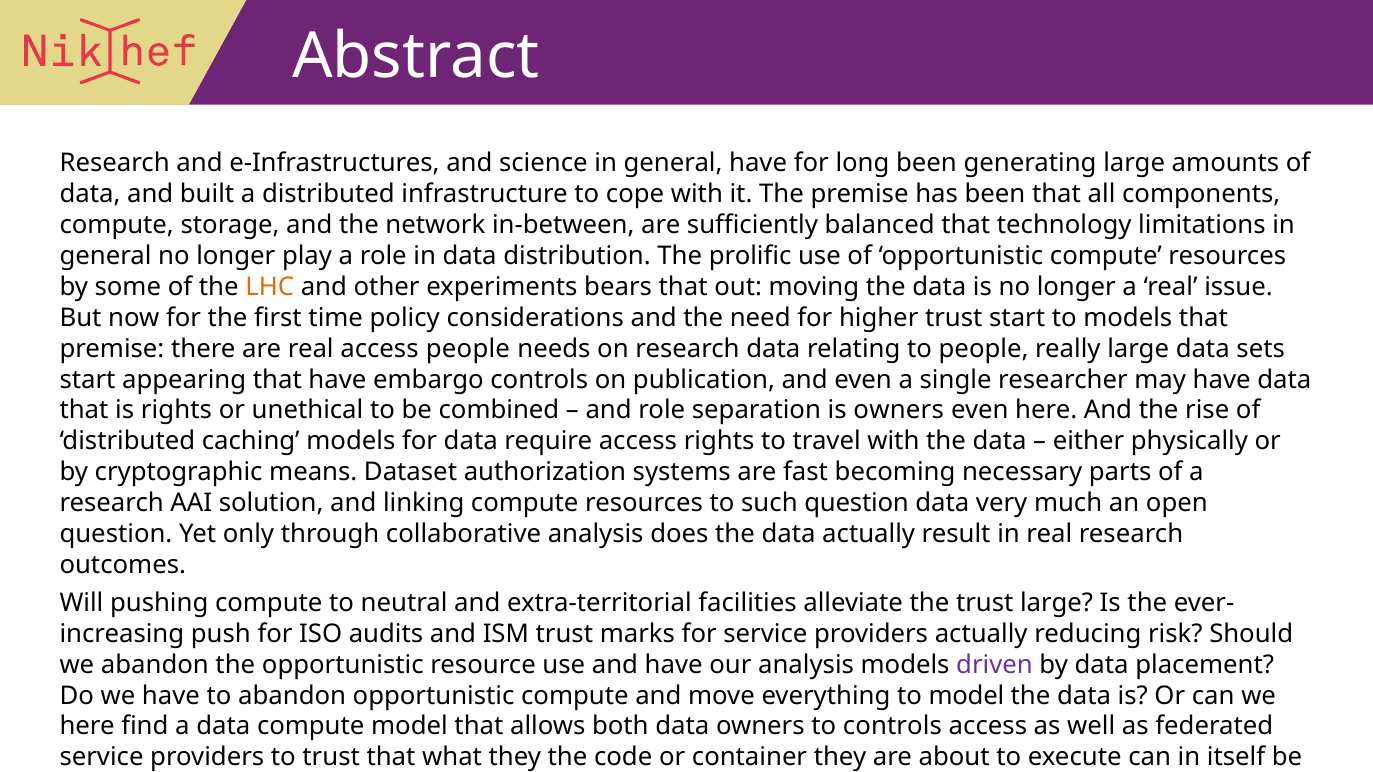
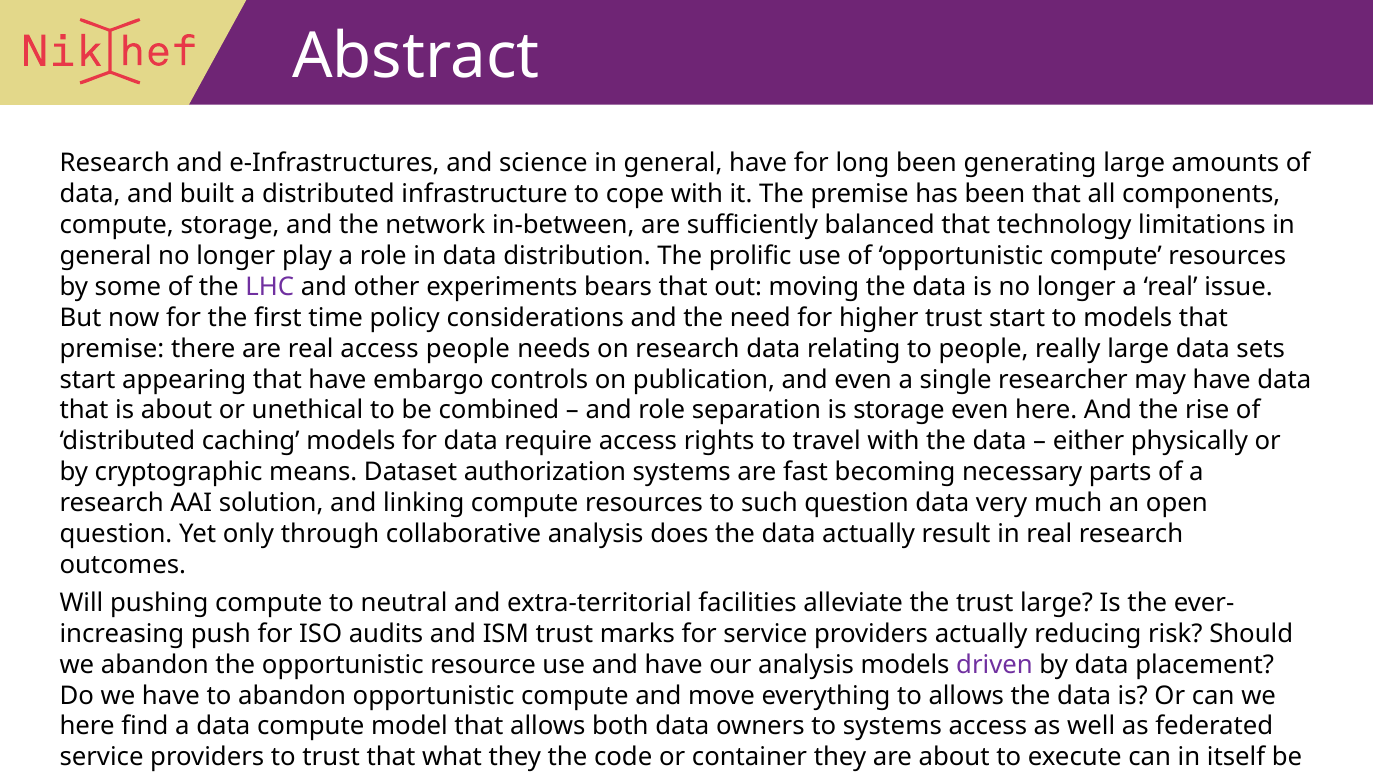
LHC colour: orange -> purple
is rights: rights -> about
is owners: owners -> storage
to model: model -> allows
to controls: controls -> systems
